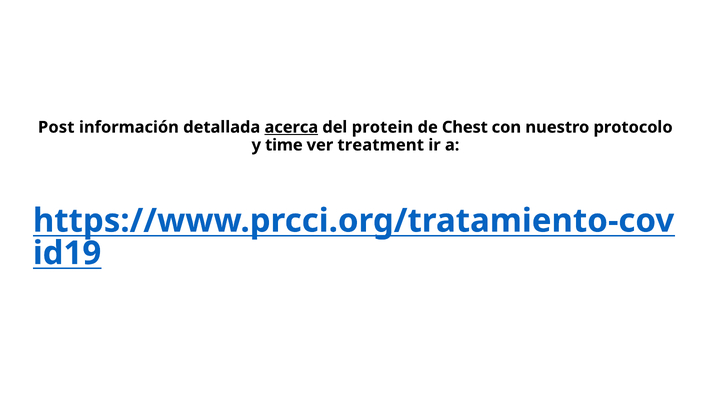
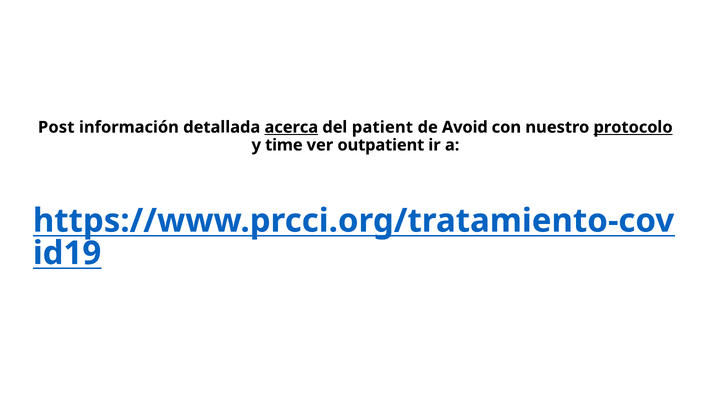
protein: protein -> patient
Chest: Chest -> Avoid
protocolo underline: none -> present
treatment: treatment -> outpatient
